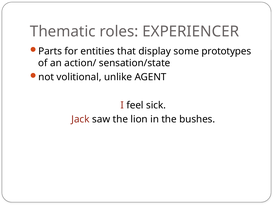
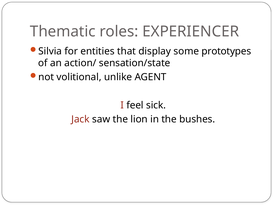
Parts: Parts -> Silvia
